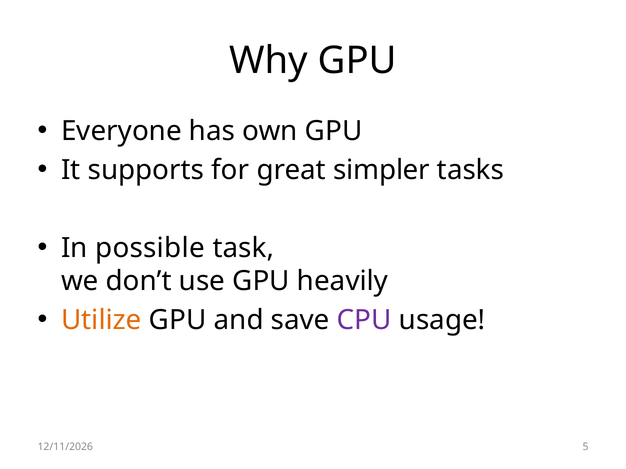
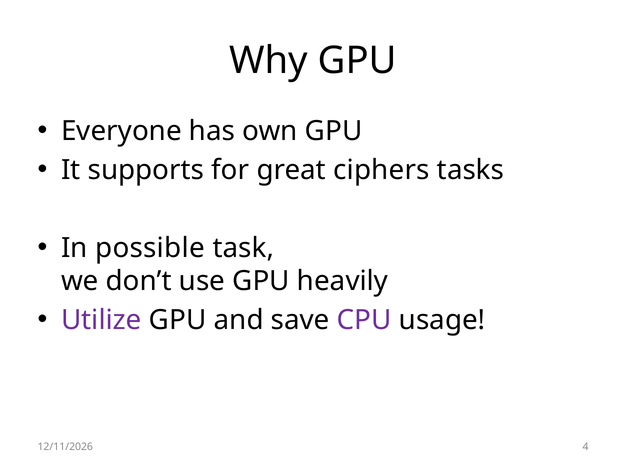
simpler: simpler -> ciphers
Utilize colour: orange -> purple
5: 5 -> 4
